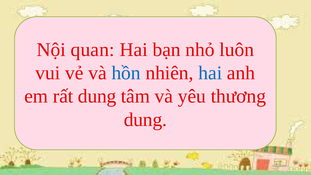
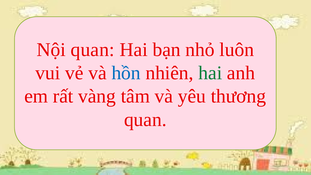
hai at (210, 73) colour: blue -> green
rất dung: dung -> vàng
dung at (145, 120): dung -> quan
